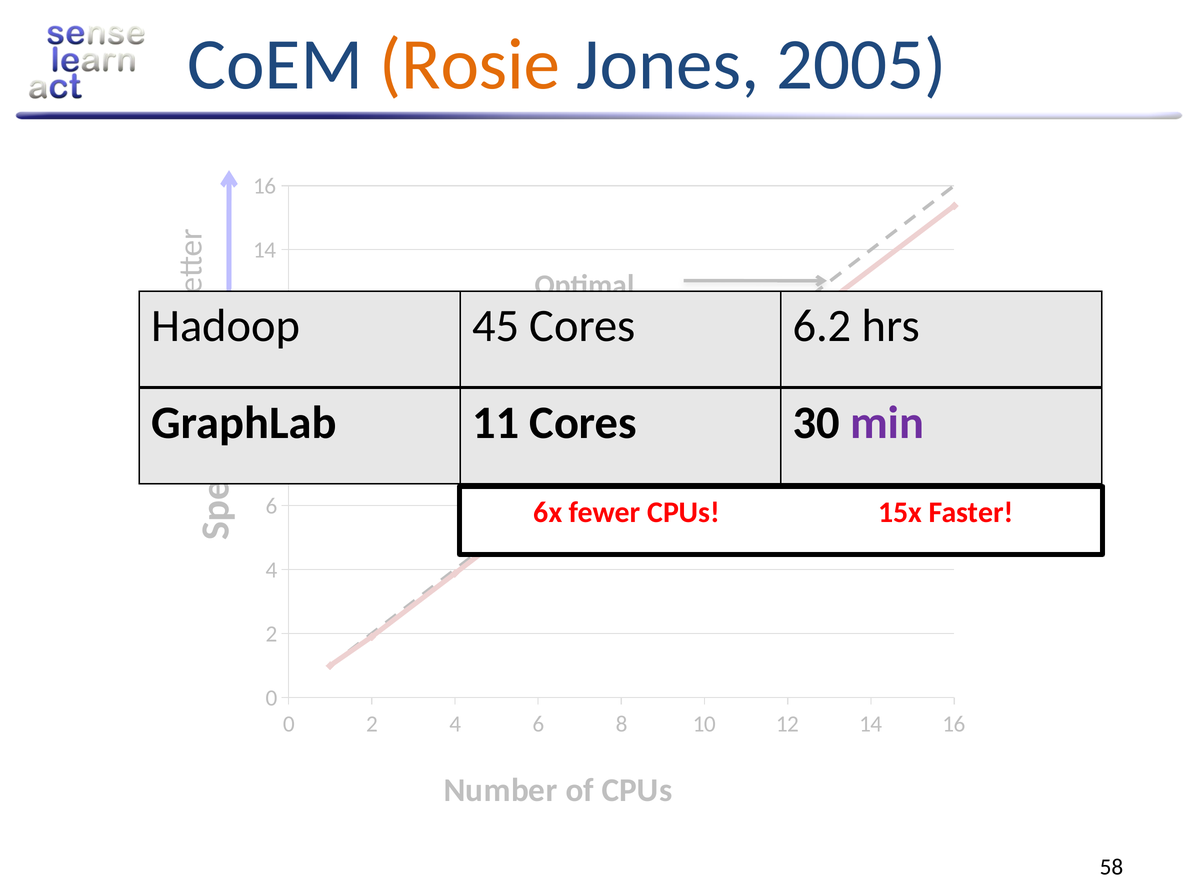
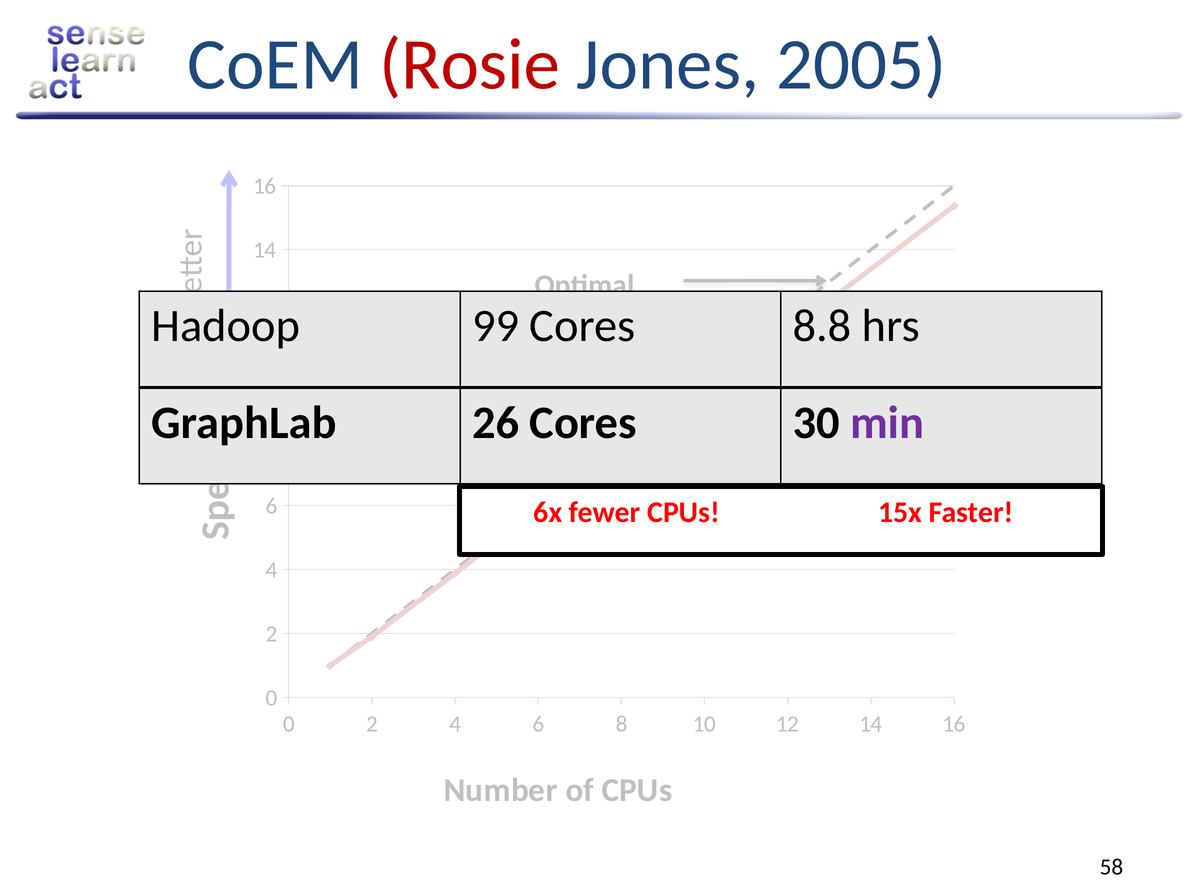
Rosie colour: orange -> red
45: 45 -> 99
6.2: 6.2 -> 8.8
11: 11 -> 26
